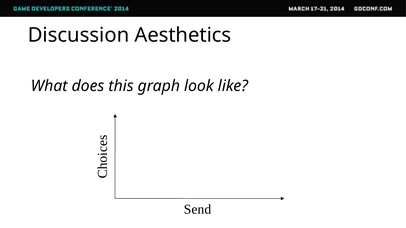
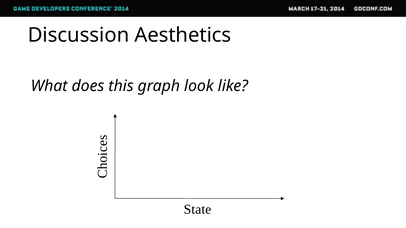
Send: Send -> State
